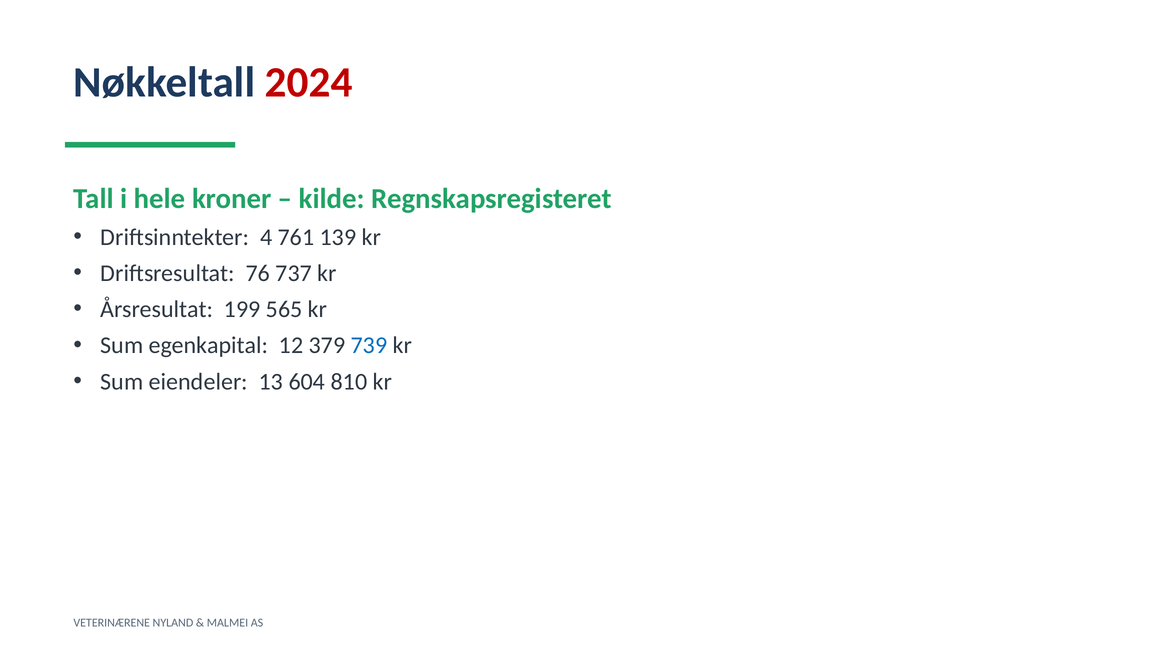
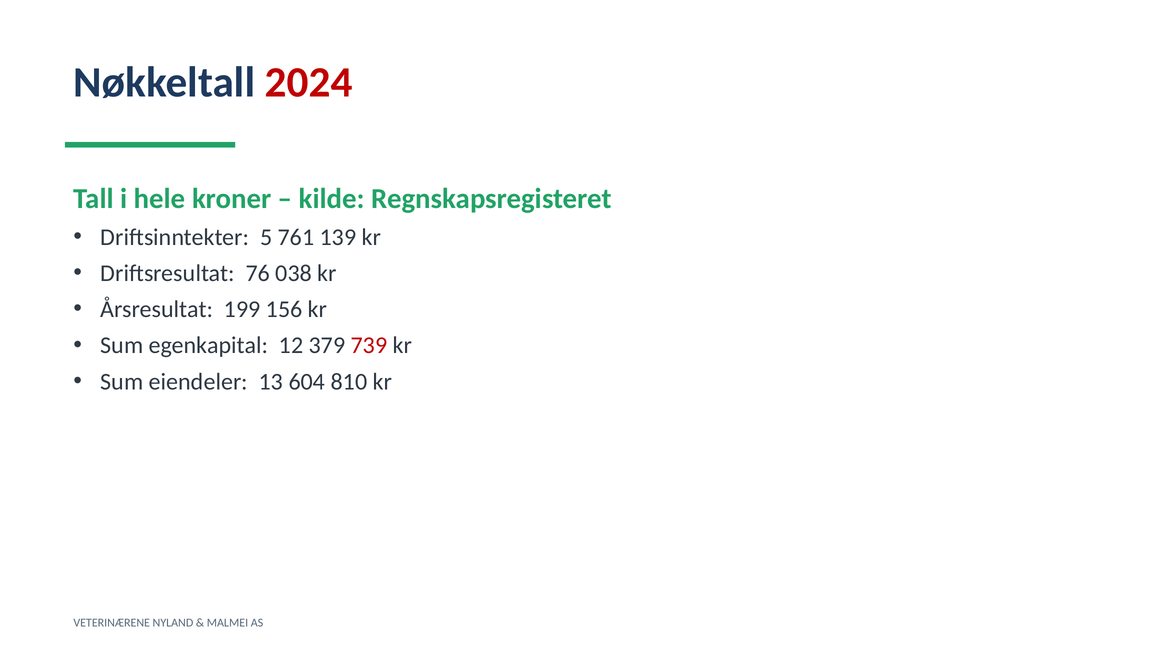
4: 4 -> 5
737: 737 -> 038
565: 565 -> 156
739 colour: blue -> red
